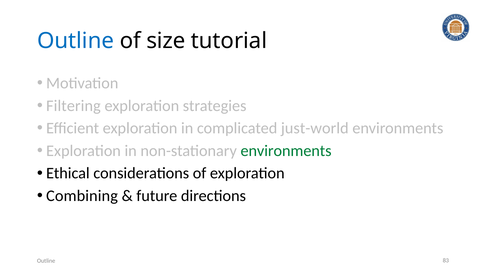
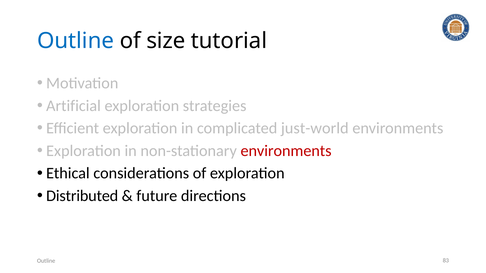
Filtering: Filtering -> Artificial
environments at (286, 151) colour: green -> red
Combining: Combining -> Distributed
